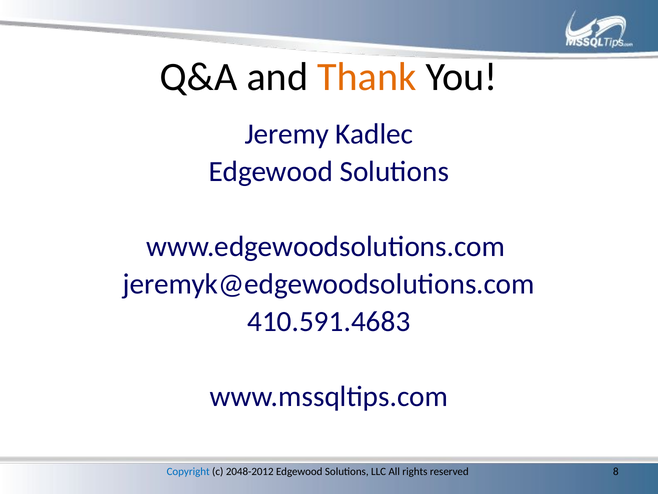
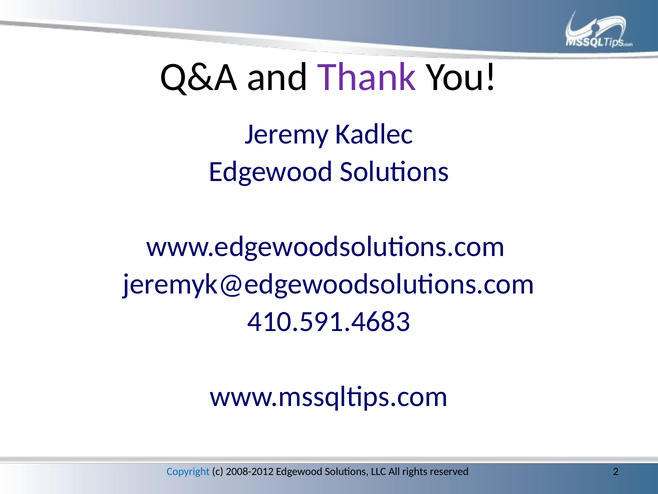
Thank colour: orange -> purple
2048-2012: 2048-2012 -> 2008-2012
8: 8 -> 2
